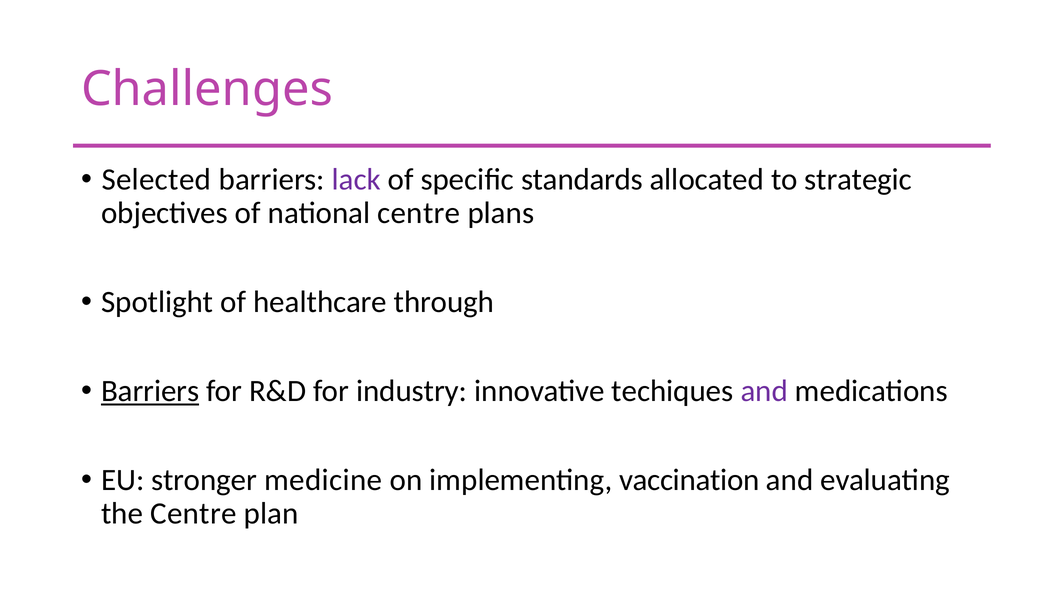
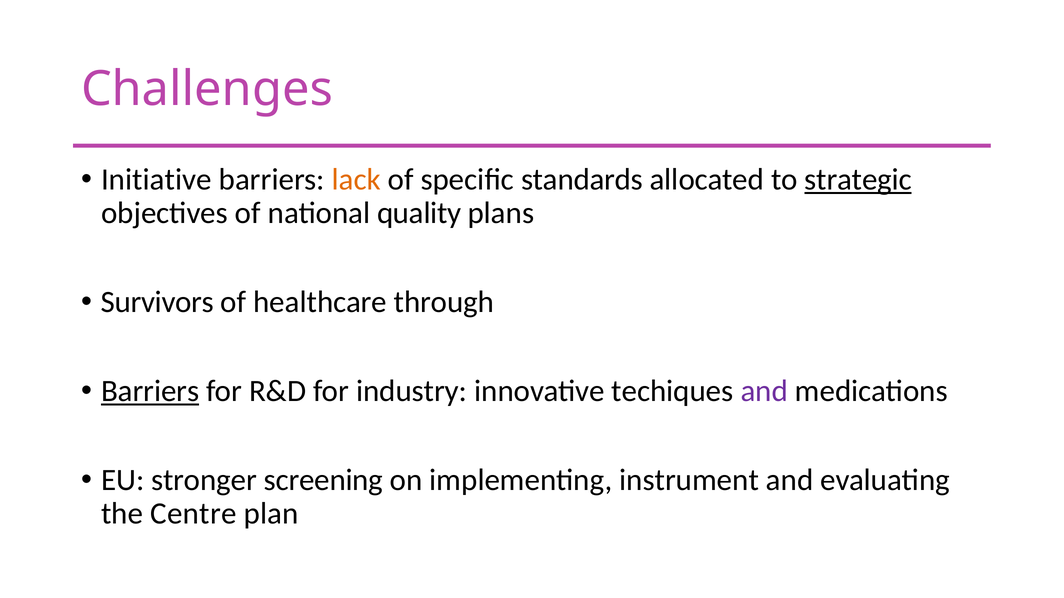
Selected: Selected -> Initiative
lack colour: purple -> orange
strategic underline: none -> present
national centre: centre -> quality
Spotlight: Spotlight -> Survivors
medicine: medicine -> screening
vaccination: vaccination -> instrument
